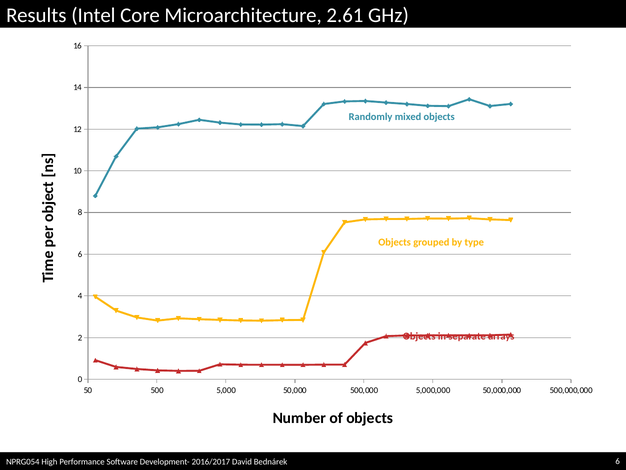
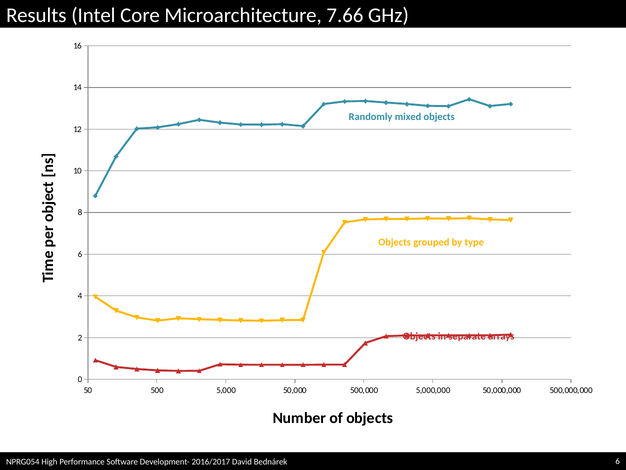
2.61: 2.61 -> 7.66
